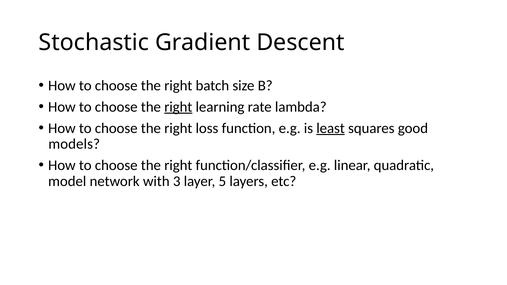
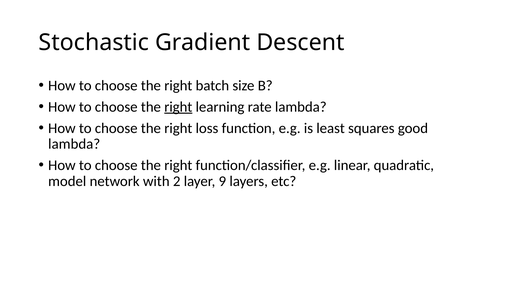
least underline: present -> none
models at (74, 144): models -> lambda
3: 3 -> 2
5: 5 -> 9
